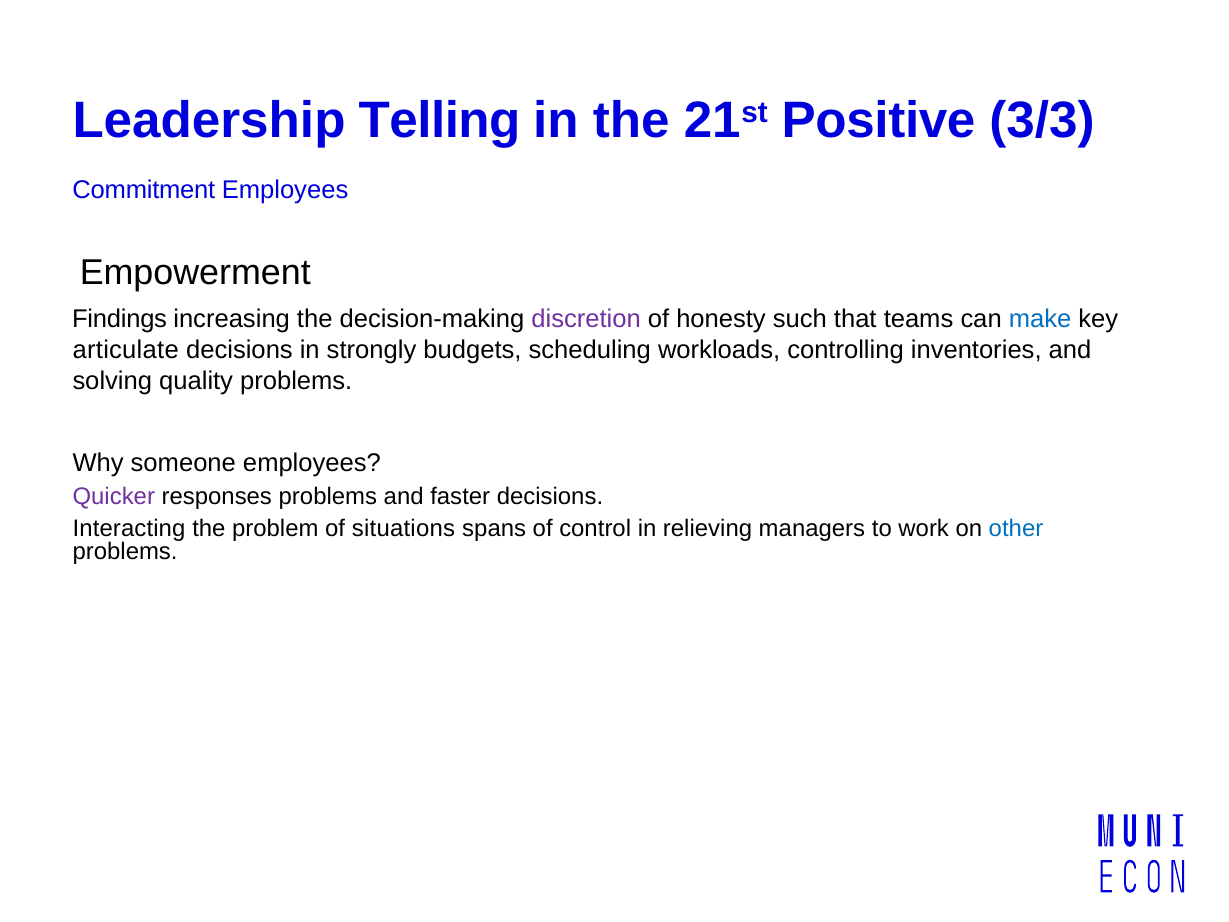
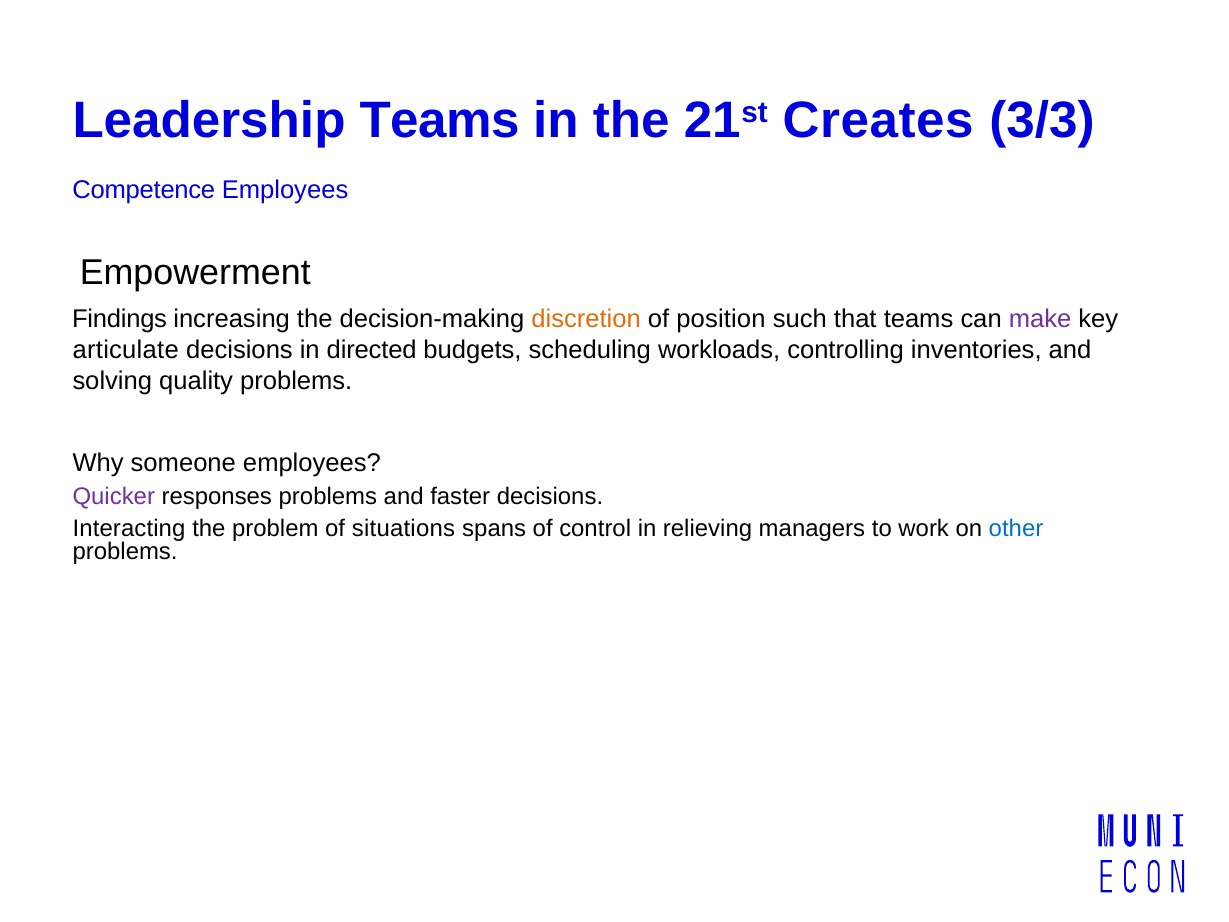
Leadership Telling: Telling -> Teams
Positive: Positive -> Creates
Commitment: Commitment -> Competence
discretion colour: purple -> orange
honesty: honesty -> position
make colour: blue -> purple
strongly: strongly -> directed
